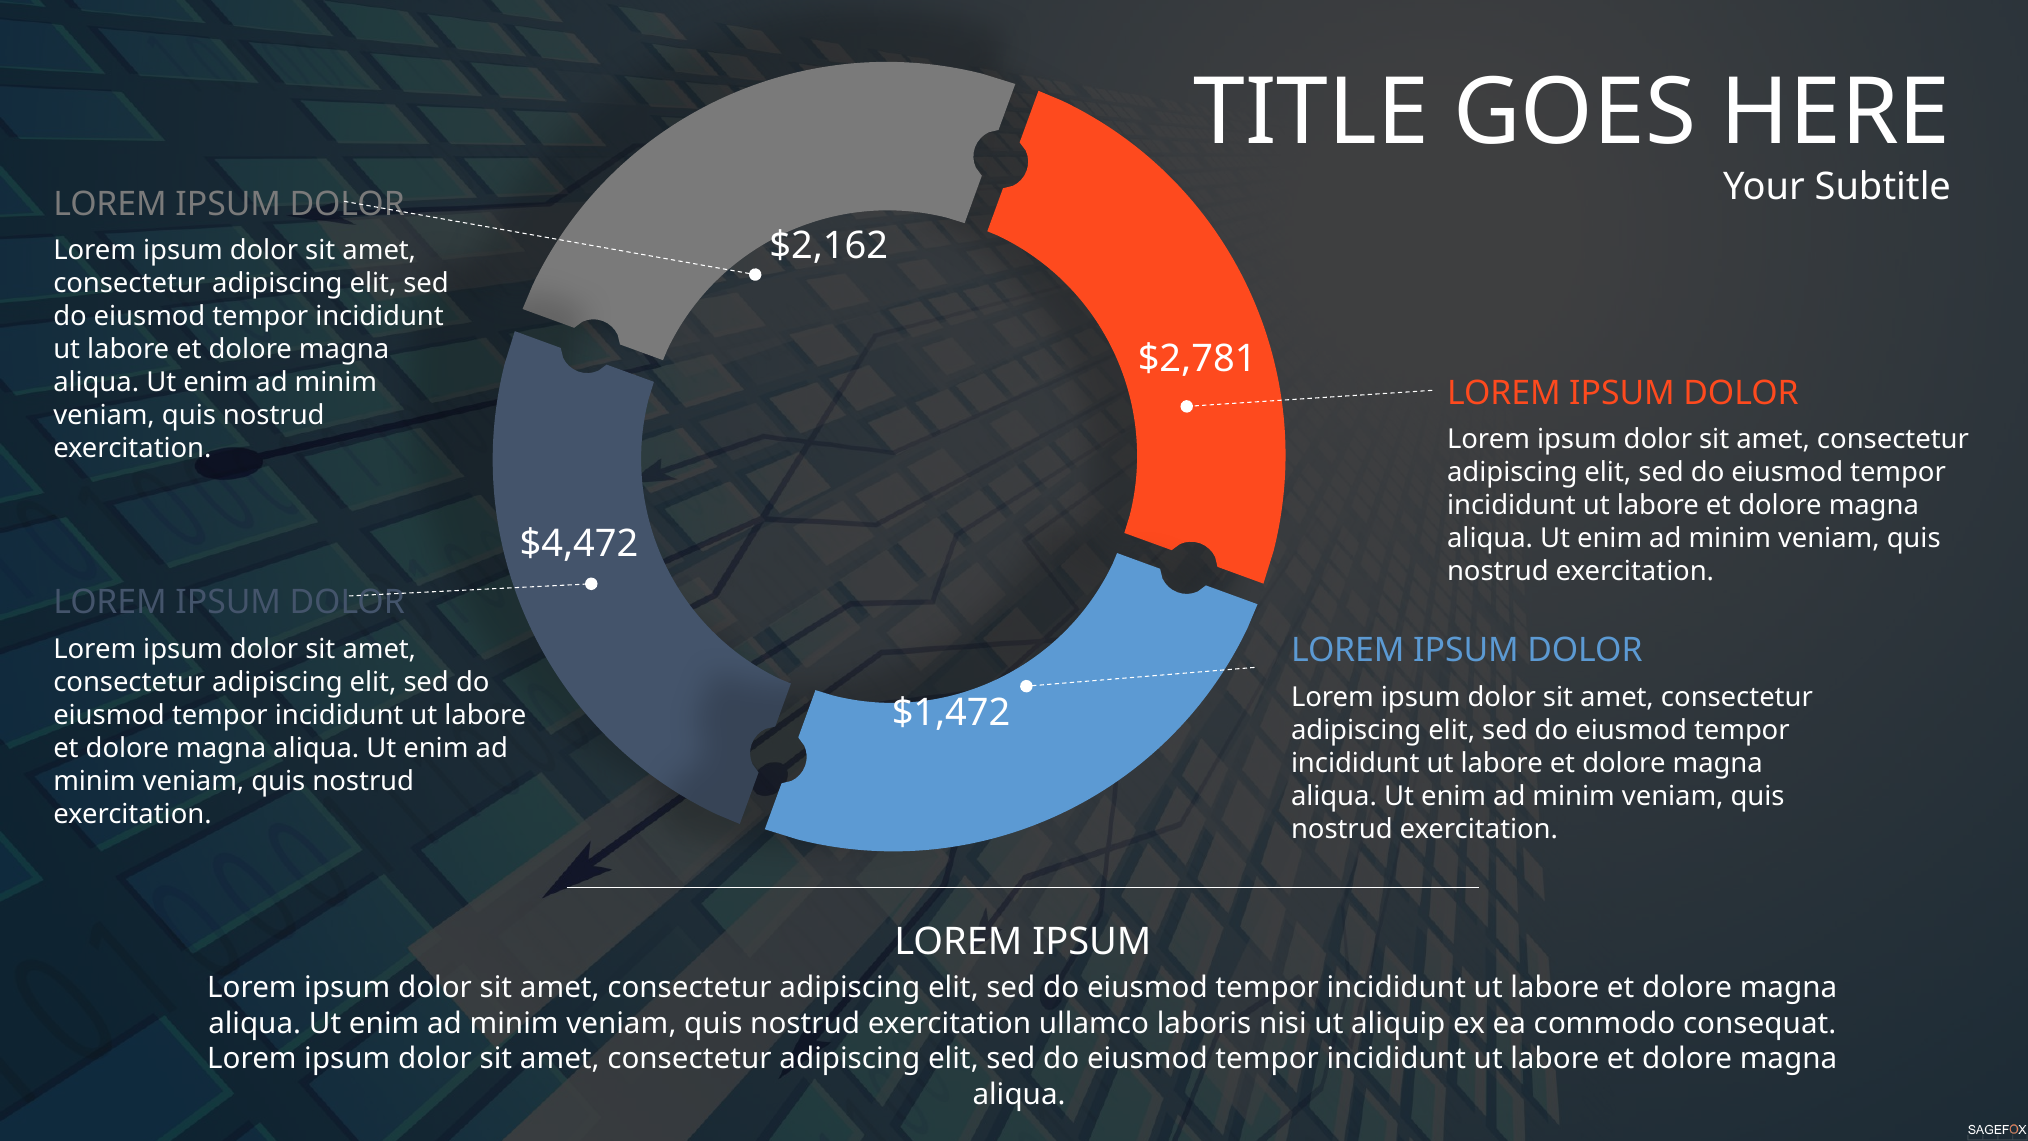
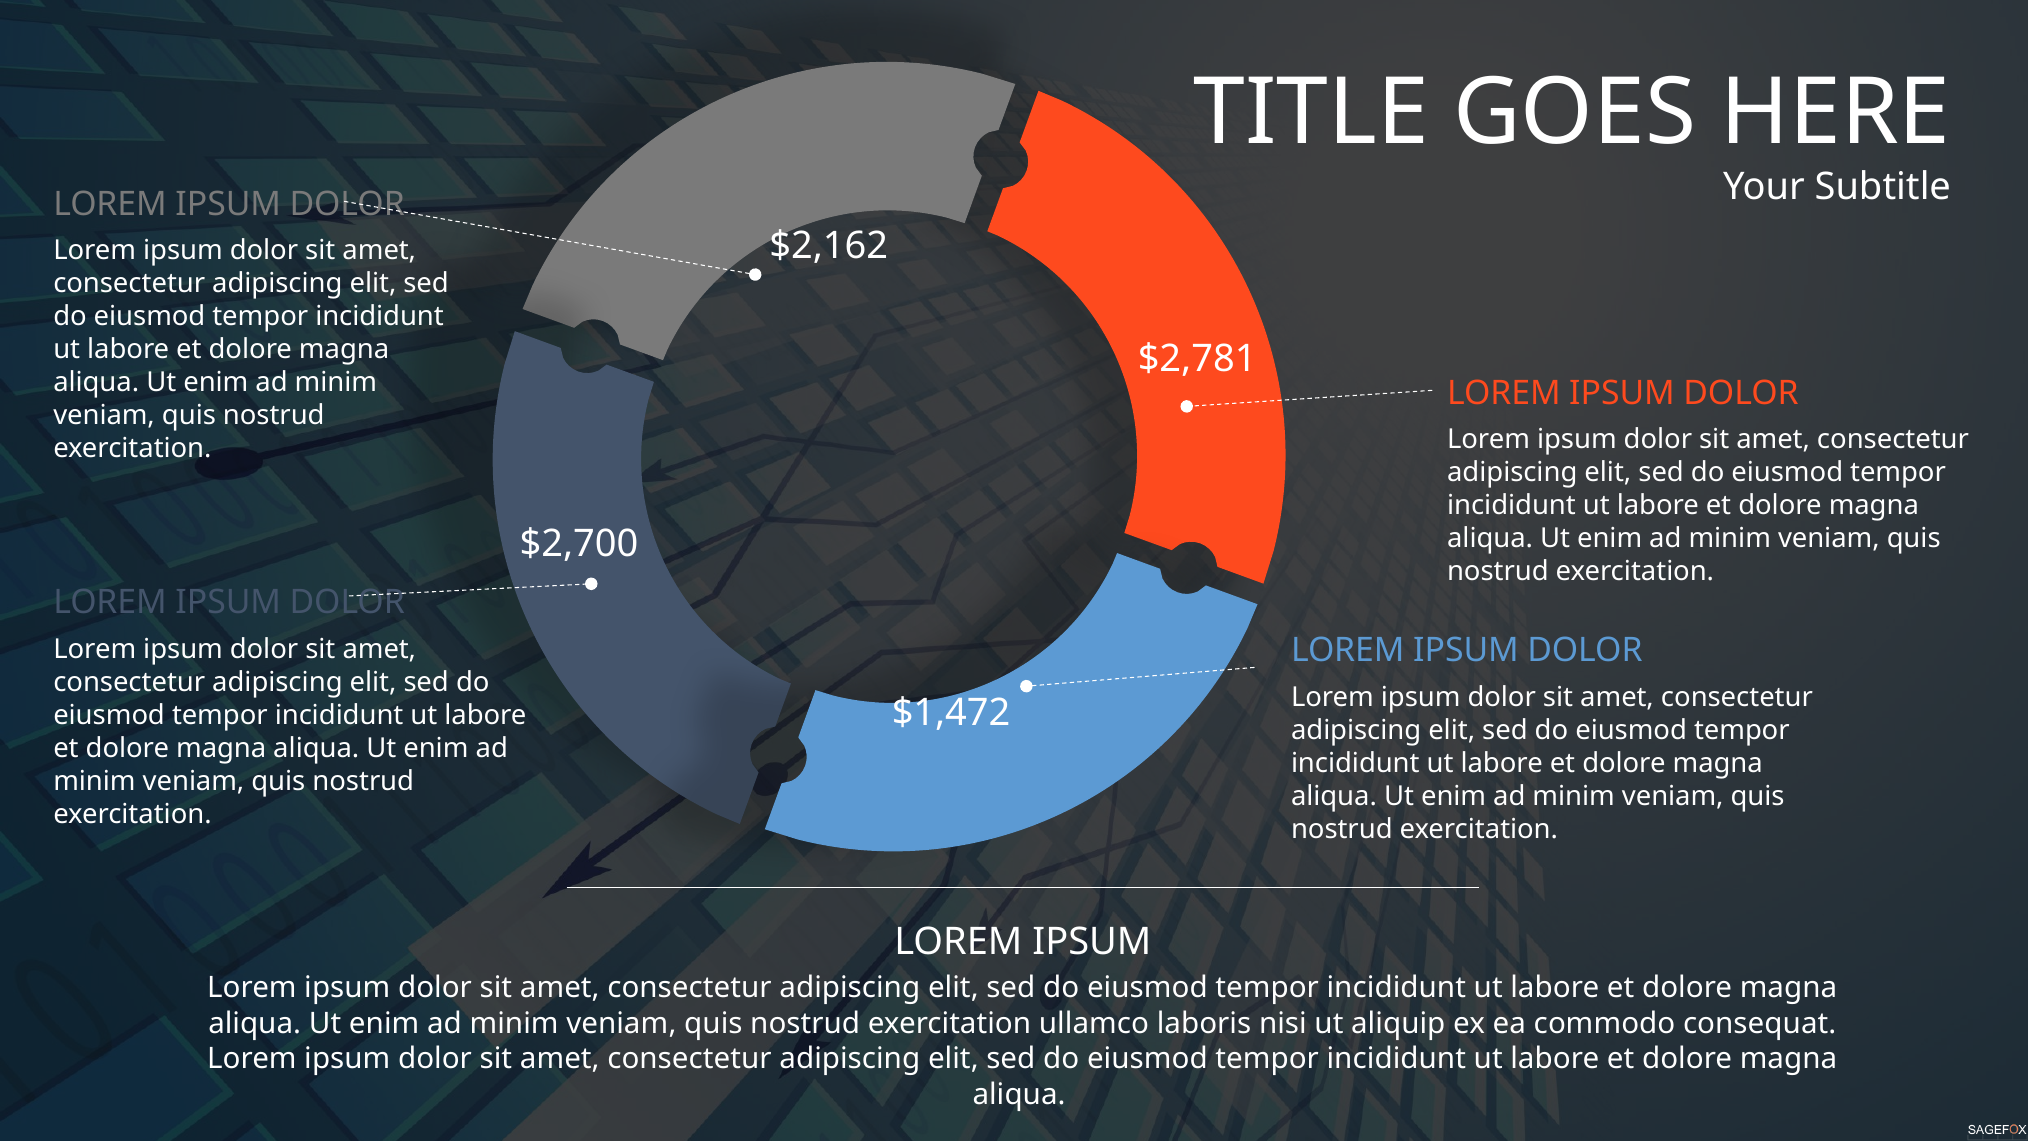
$4,472: $4,472 -> $2,700
